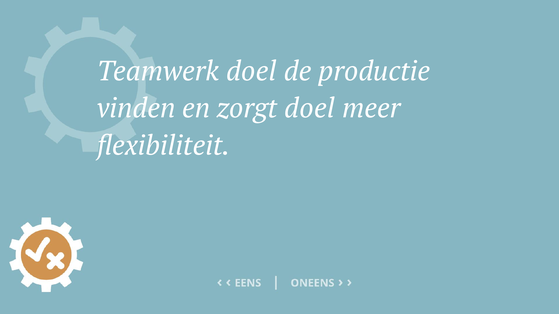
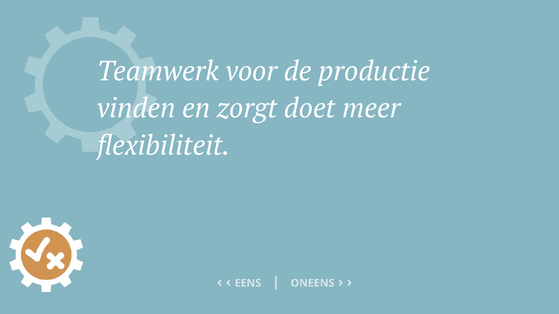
Teamwerk doel: doel -> voor
zorgt doel: doel -> doet
